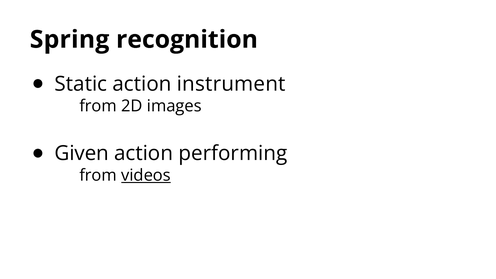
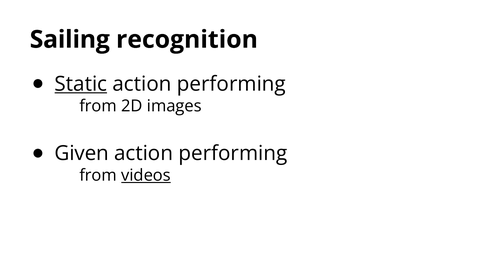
Spring: Spring -> Sailing
Static underline: none -> present
instrument at (231, 84): instrument -> performing
